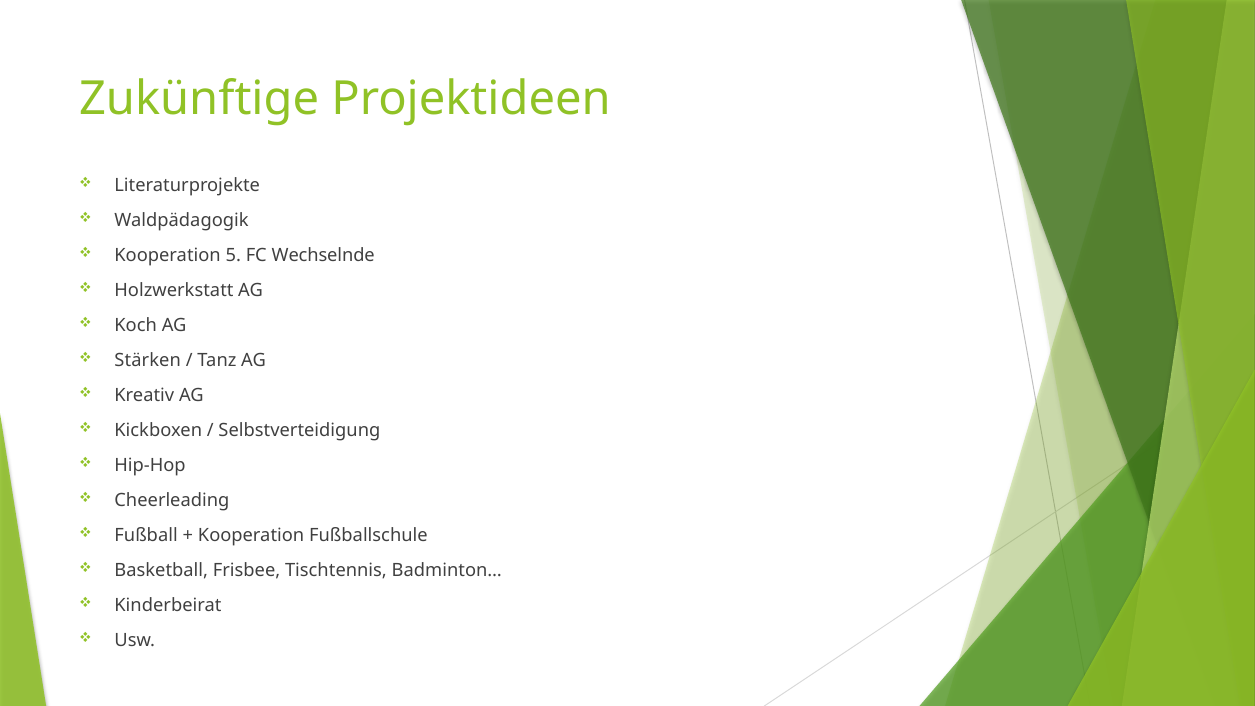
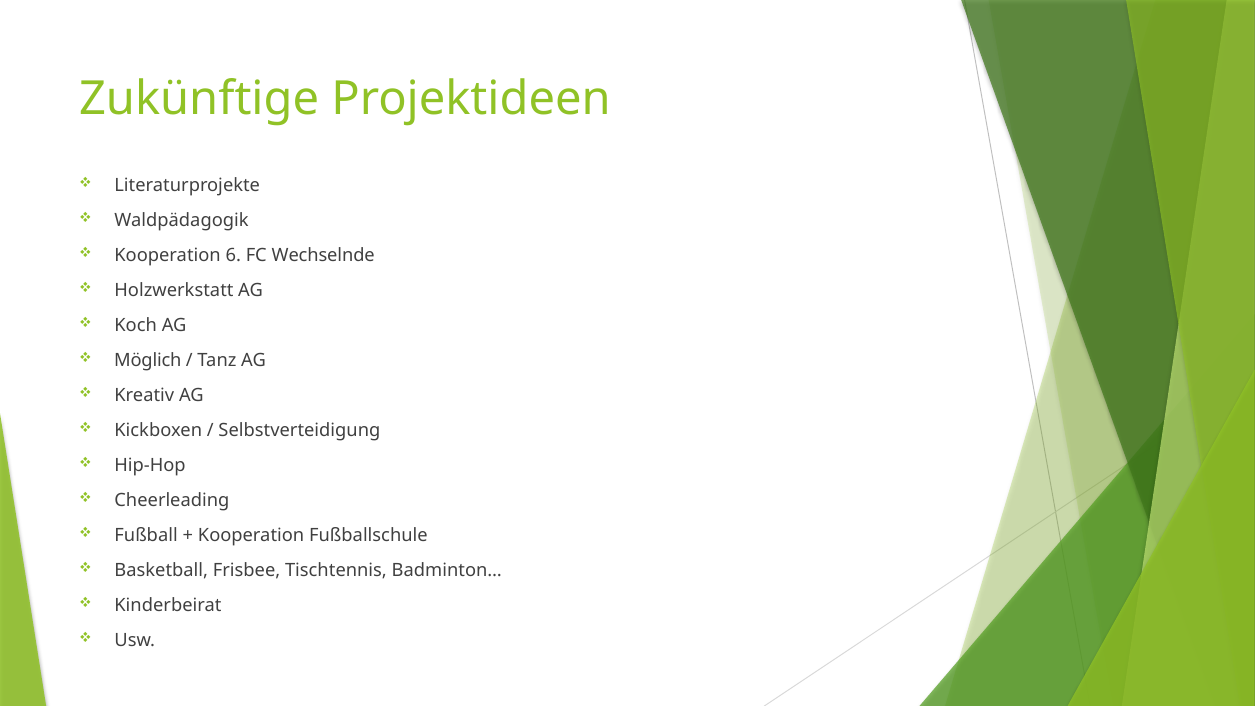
5: 5 -> 6
Stärken: Stärken -> Möglich
